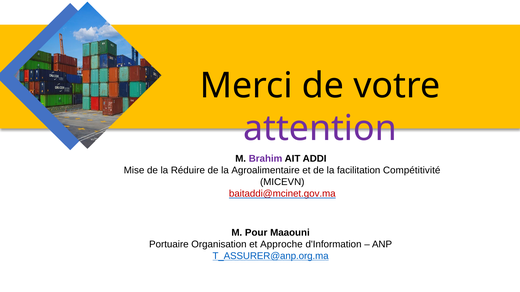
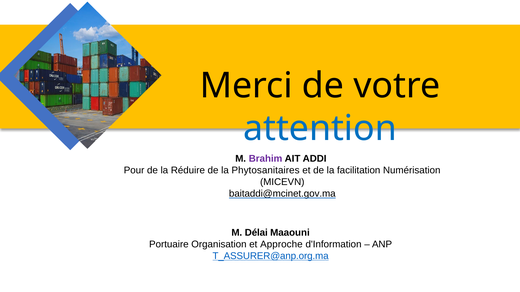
attention colour: purple -> blue
Mise: Mise -> Pour
Agroalimentaire: Agroalimentaire -> Phytosanitaires
Compétitivité: Compétitivité -> Numérisation
baitaddi@mcinet.gov.ma colour: red -> black
Pour: Pour -> Délai
